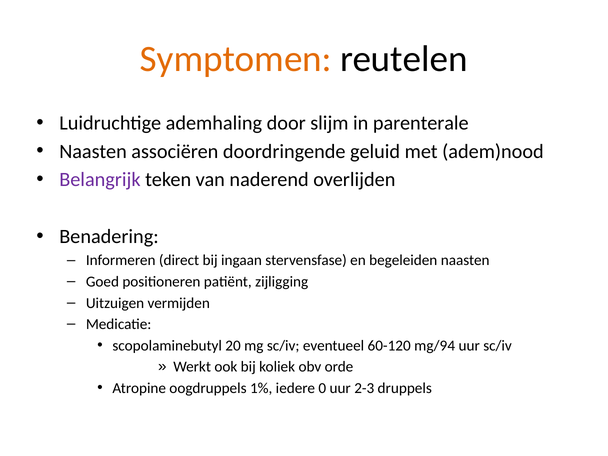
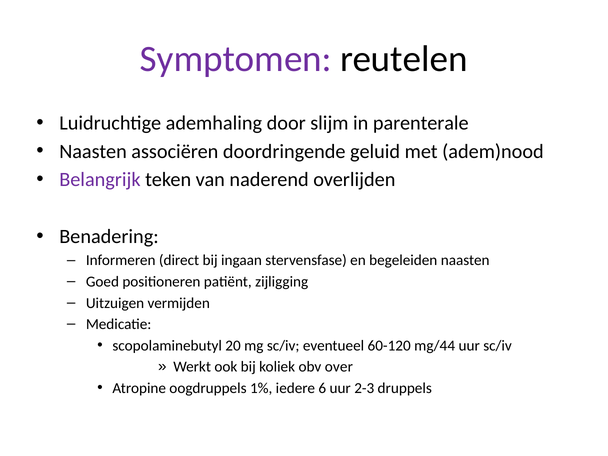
Symptomen colour: orange -> purple
mg/94: mg/94 -> mg/44
orde: orde -> over
0: 0 -> 6
